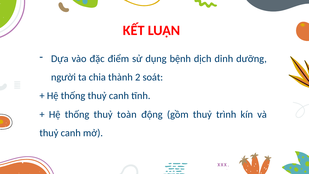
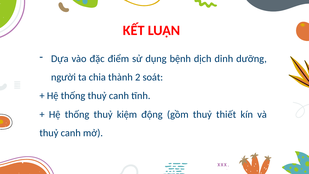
toàn: toàn -> kiệm
trình: trình -> thiết
